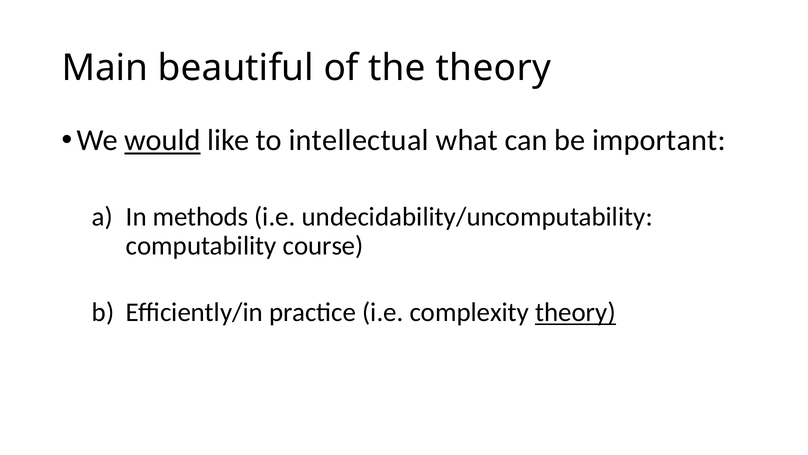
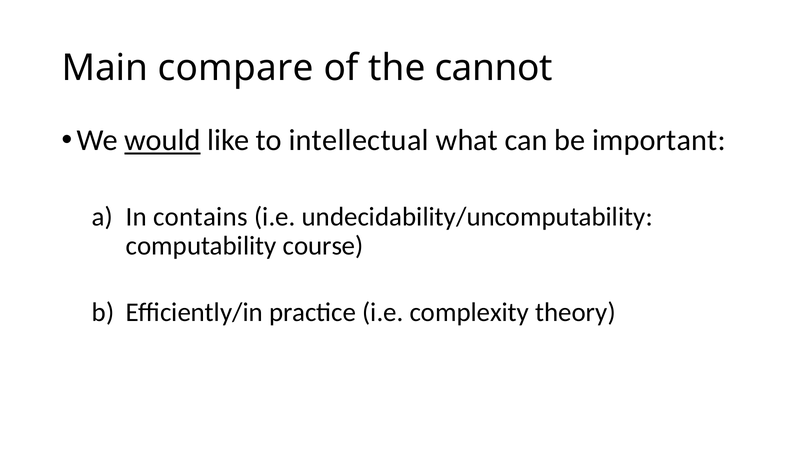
beautiful: beautiful -> compare
the theory: theory -> cannot
methods: methods -> contains
theory at (575, 312) underline: present -> none
